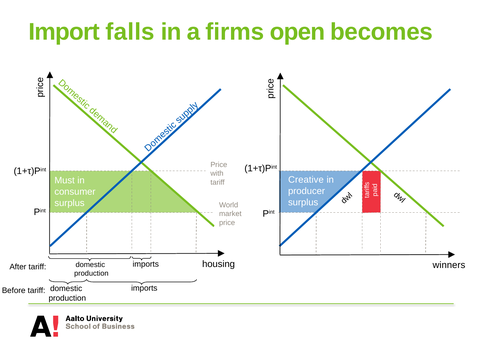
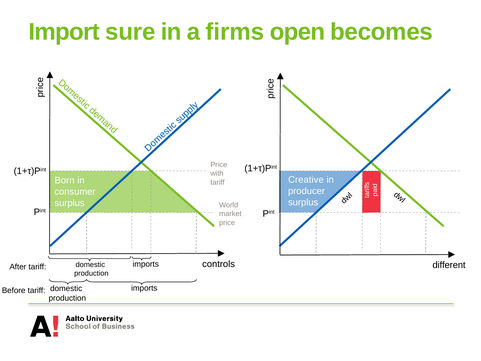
falls: falls -> sure
Must: Must -> Born
housing: housing -> controls
winners: winners -> different
